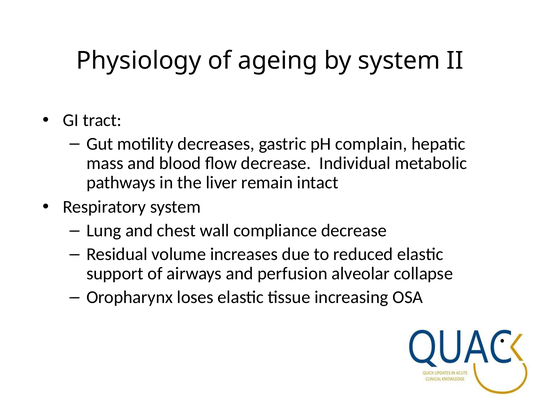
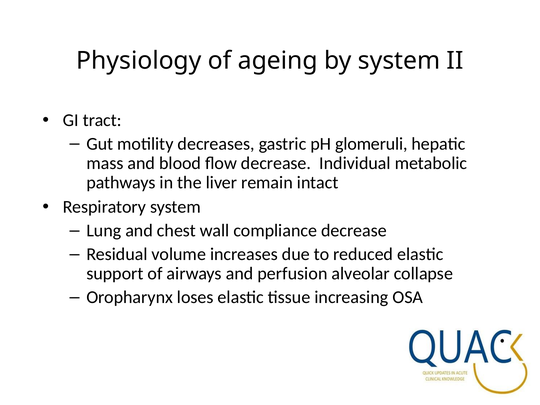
complain: complain -> glomeruli
